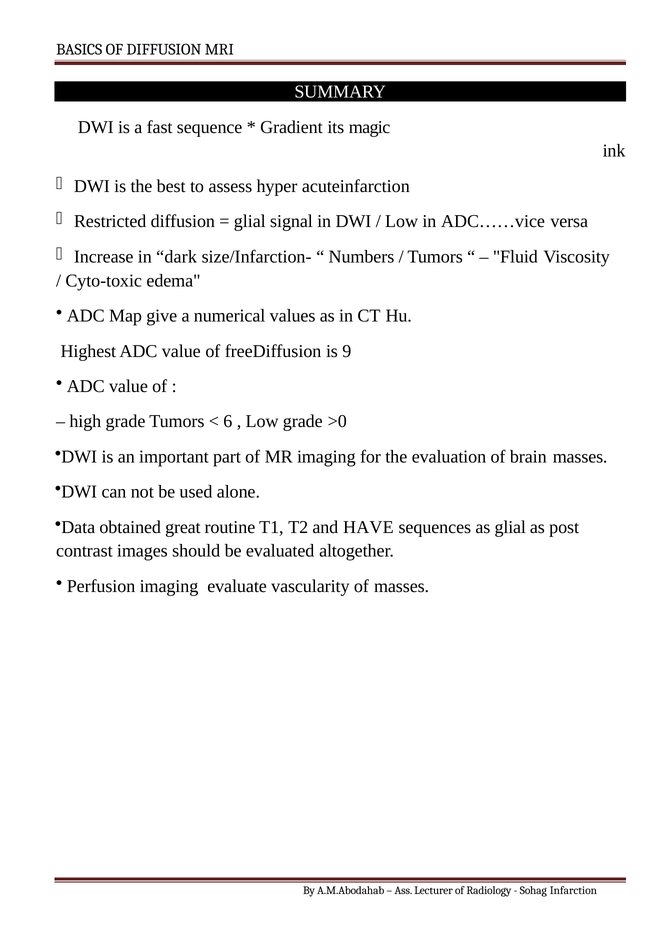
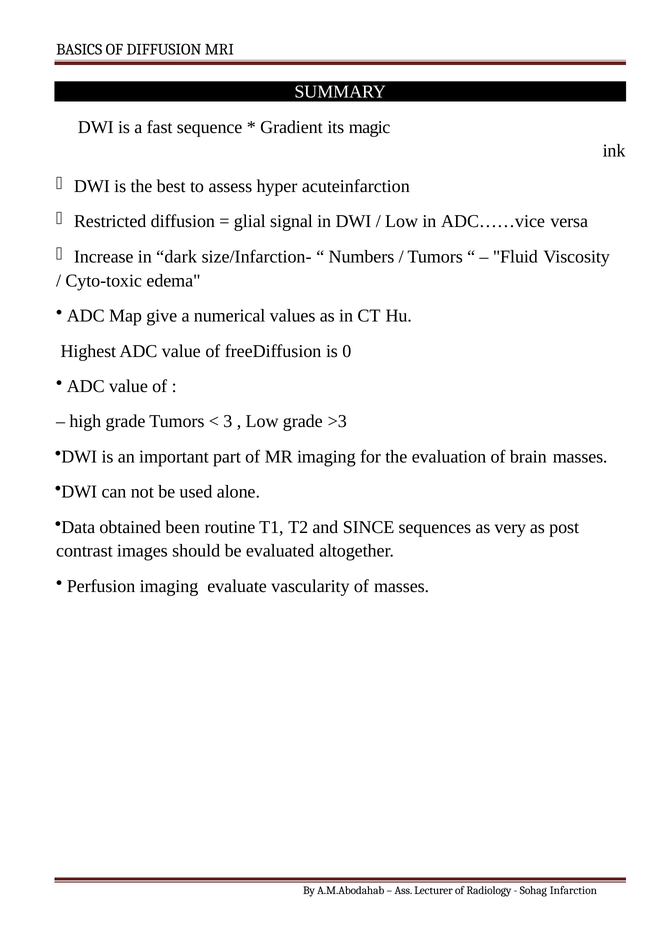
9: 9 -> 0
6: 6 -> 3
>0: >0 -> >3
great: great -> been
HAVE: HAVE -> SINCE
as glial: glial -> very
